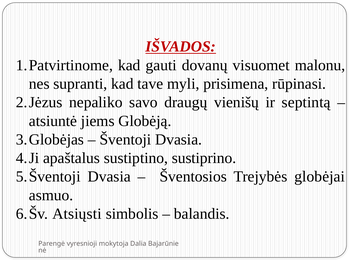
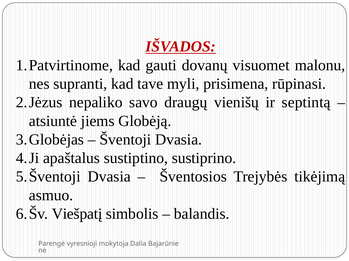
globėjai: globėjai -> tikėjimą
Atsiųsti: Atsiųsti -> Viešpatį
